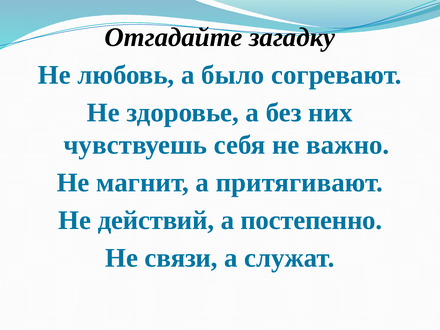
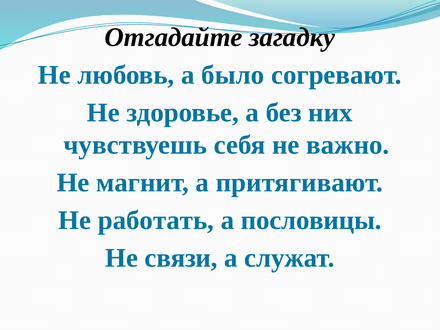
действий: действий -> работать
постепенно: постепенно -> пословицы
